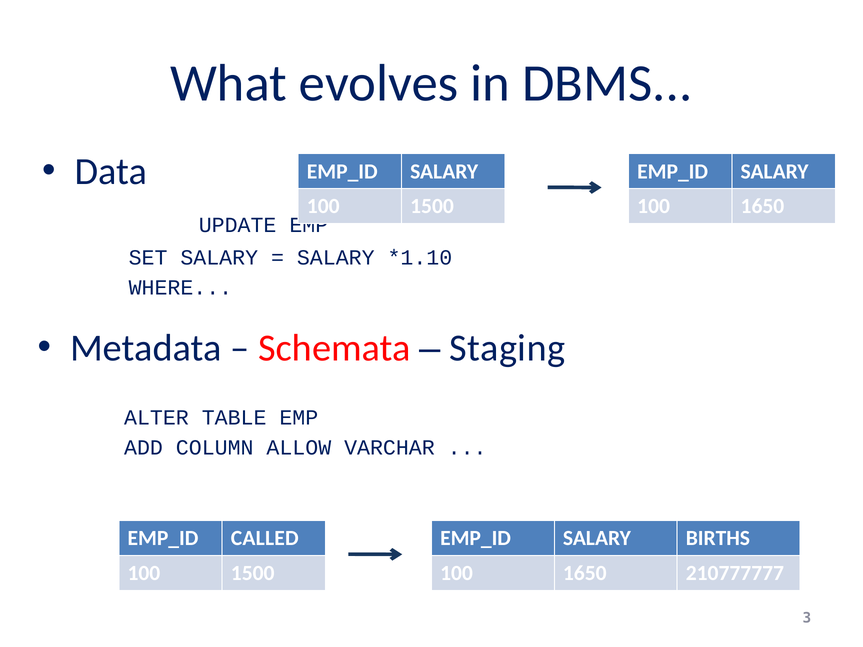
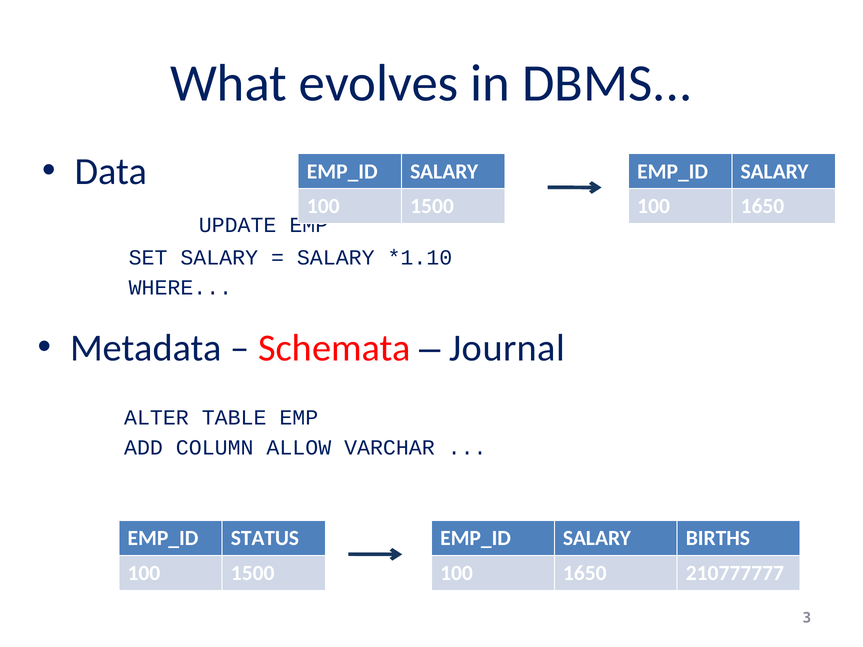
Staging: Staging -> Journal
CALLED: CALLED -> STATUS
